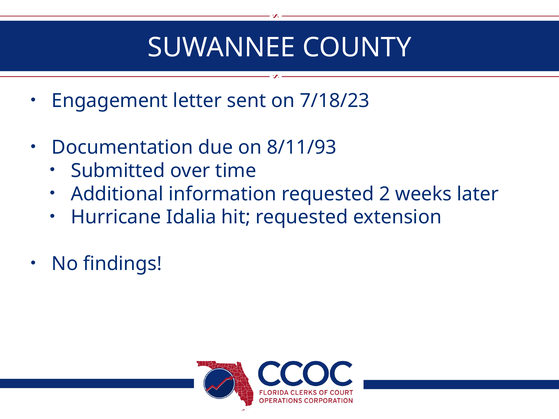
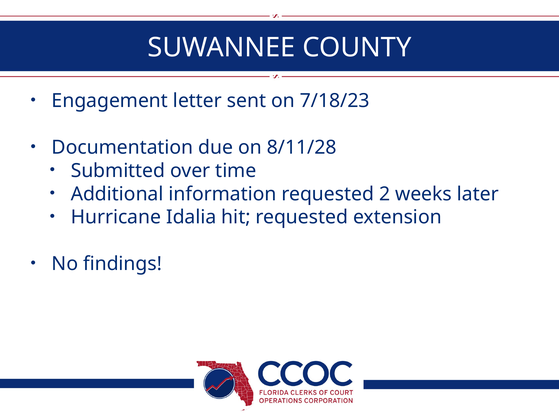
8/11/93: 8/11/93 -> 8/11/28
